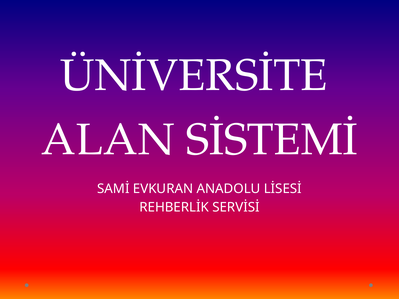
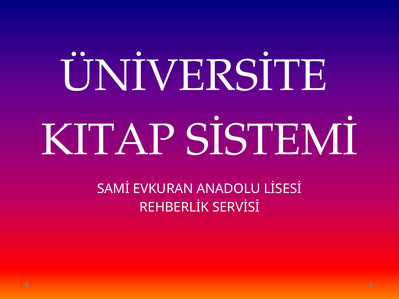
ALAN: ALAN -> KITAP
